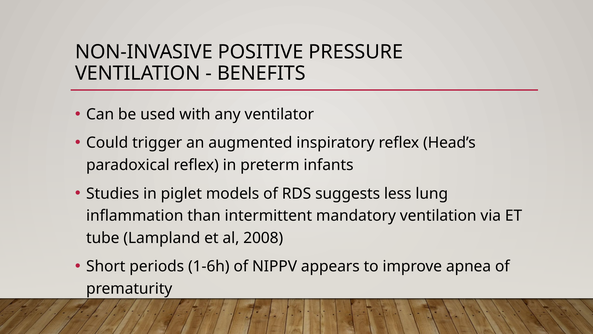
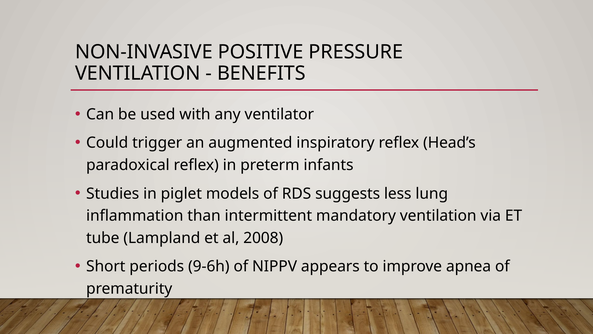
1-6h: 1-6h -> 9-6h
